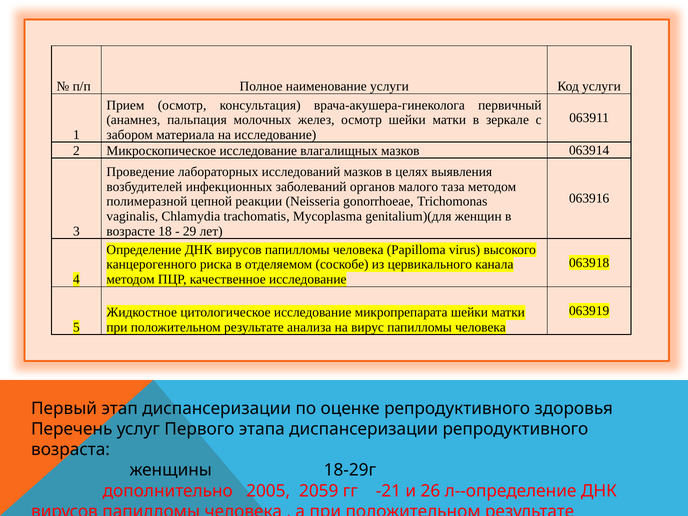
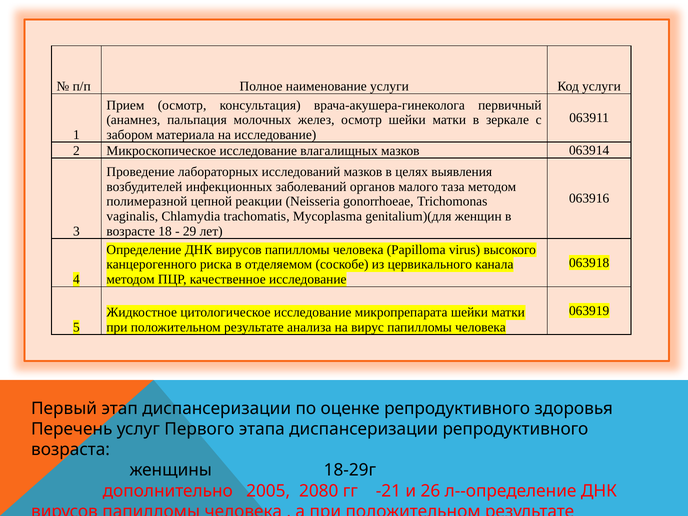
2059: 2059 -> 2080
